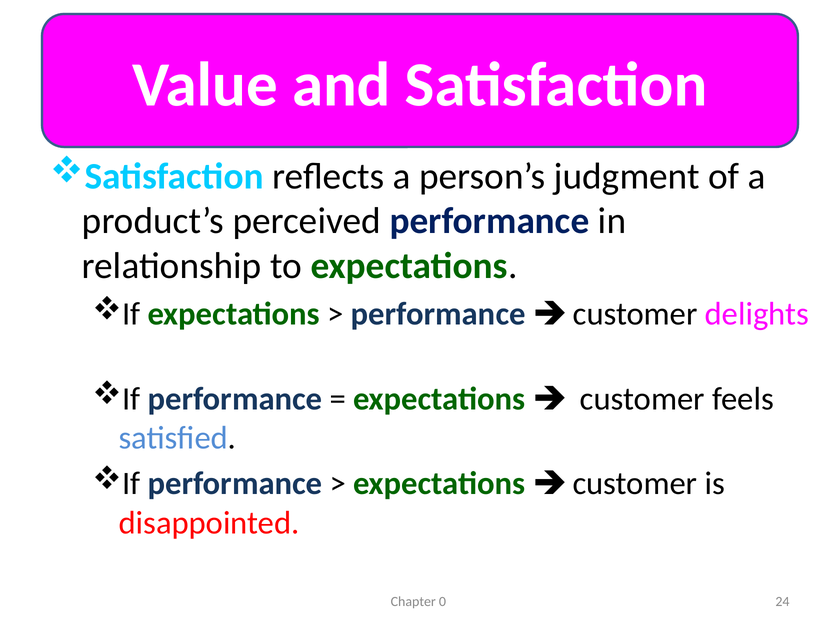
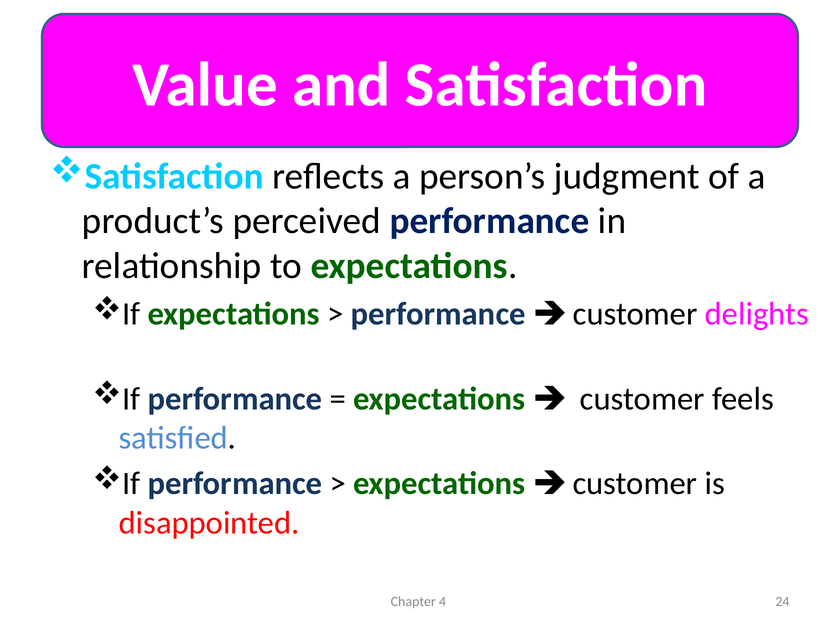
0: 0 -> 4
